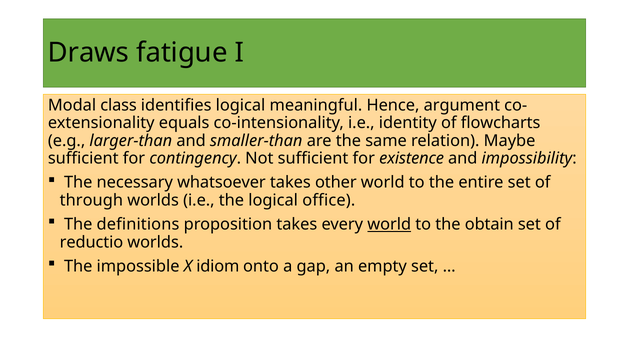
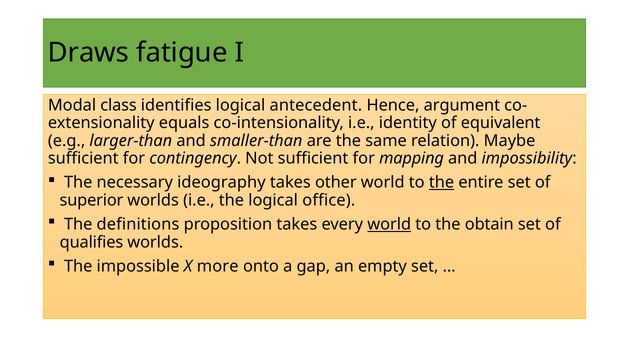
meaningful: meaningful -> antecedent
flowcharts: flowcharts -> equivalent
existence: existence -> mapping
whatsoever: whatsoever -> ideography
the at (442, 182) underline: none -> present
through: through -> superior
reductio: reductio -> qualifies
idiom: idiom -> more
